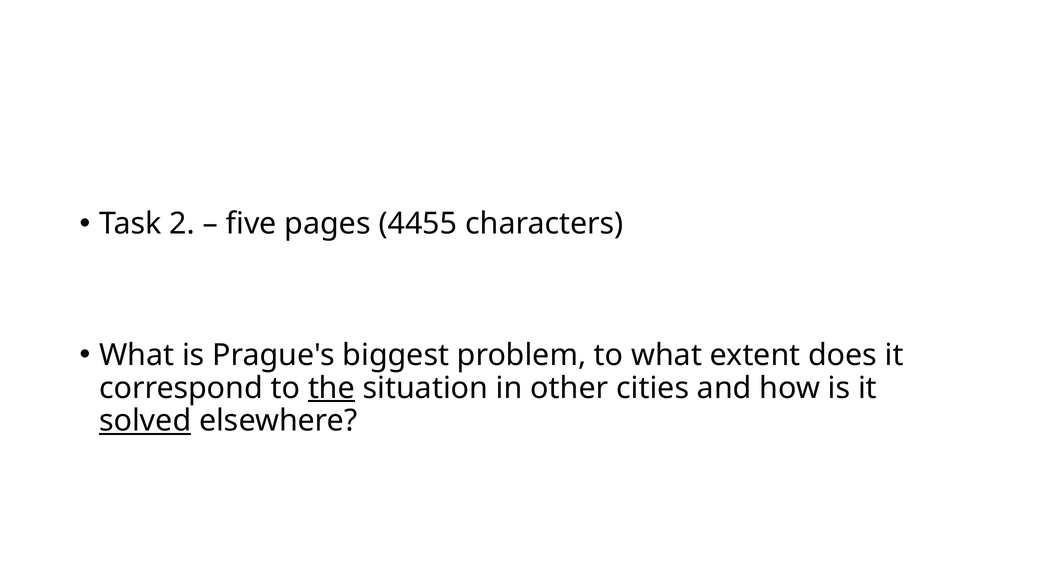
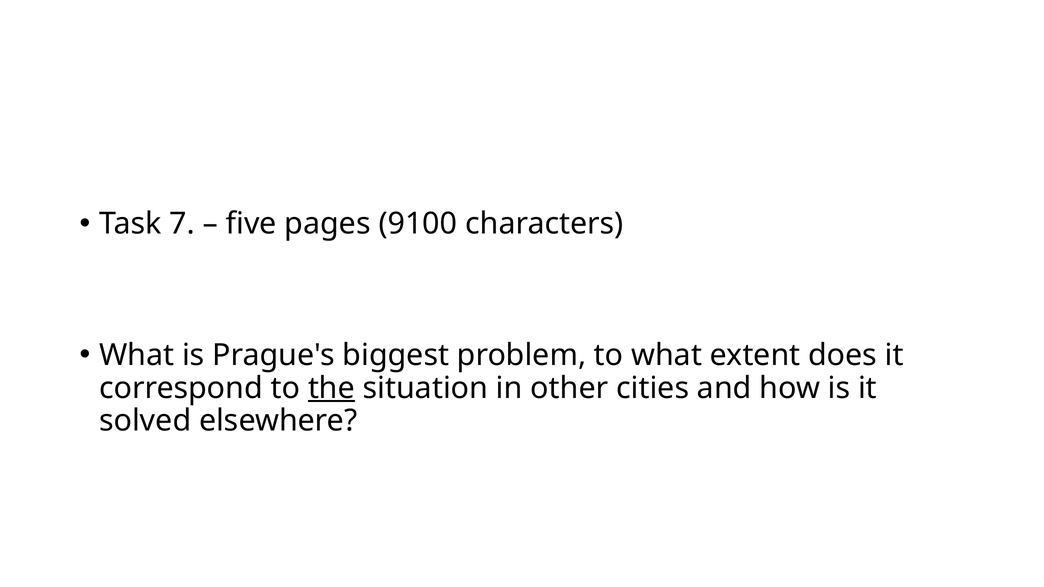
2: 2 -> 7
4455: 4455 -> 9100
solved underline: present -> none
